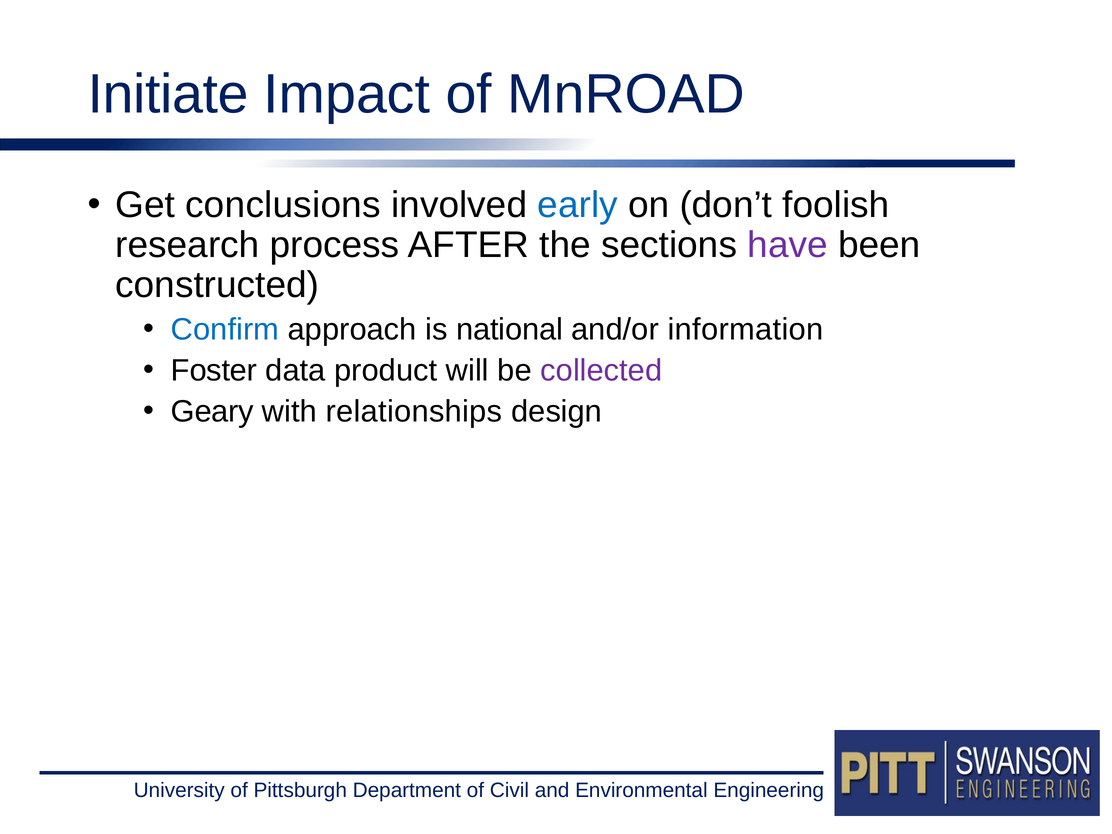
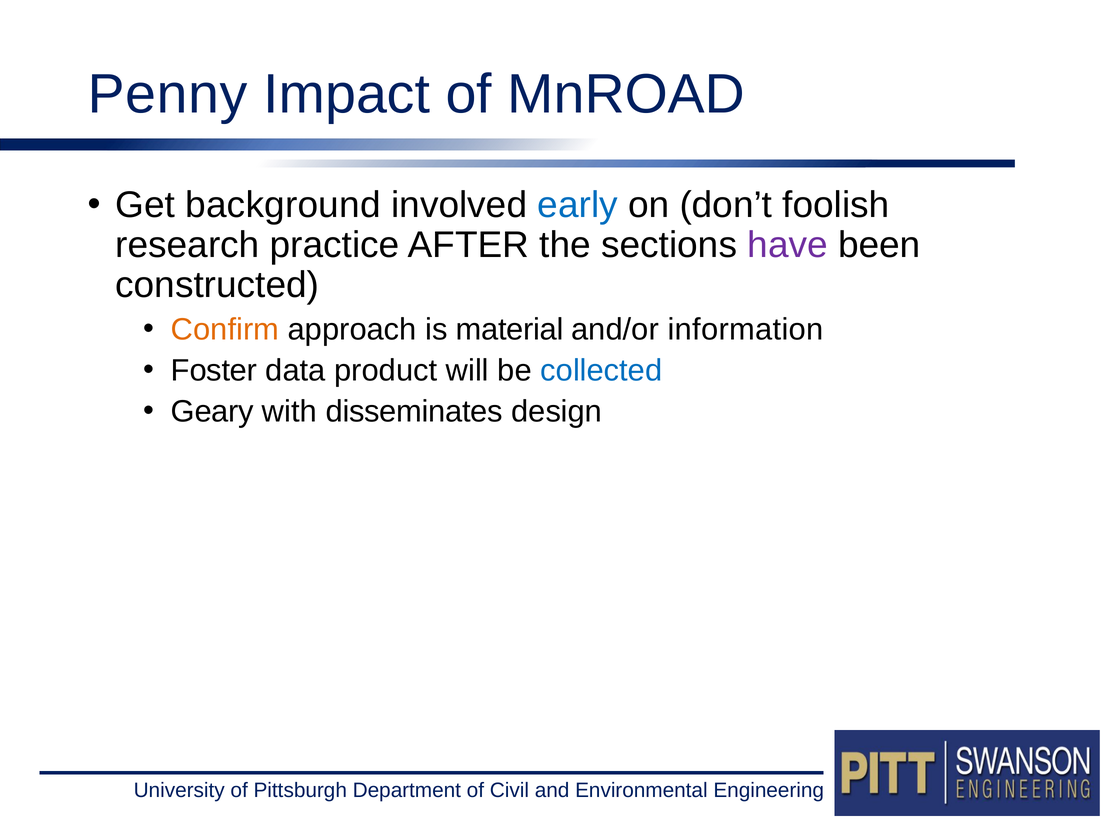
Initiate: Initiate -> Penny
conclusions: conclusions -> background
process: process -> practice
Confirm colour: blue -> orange
national: national -> material
collected colour: purple -> blue
relationships: relationships -> disseminates
